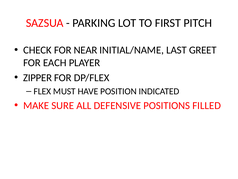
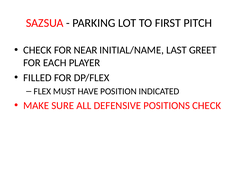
ZIPPER: ZIPPER -> FILLED
POSITIONS FILLED: FILLED -> CHECK
